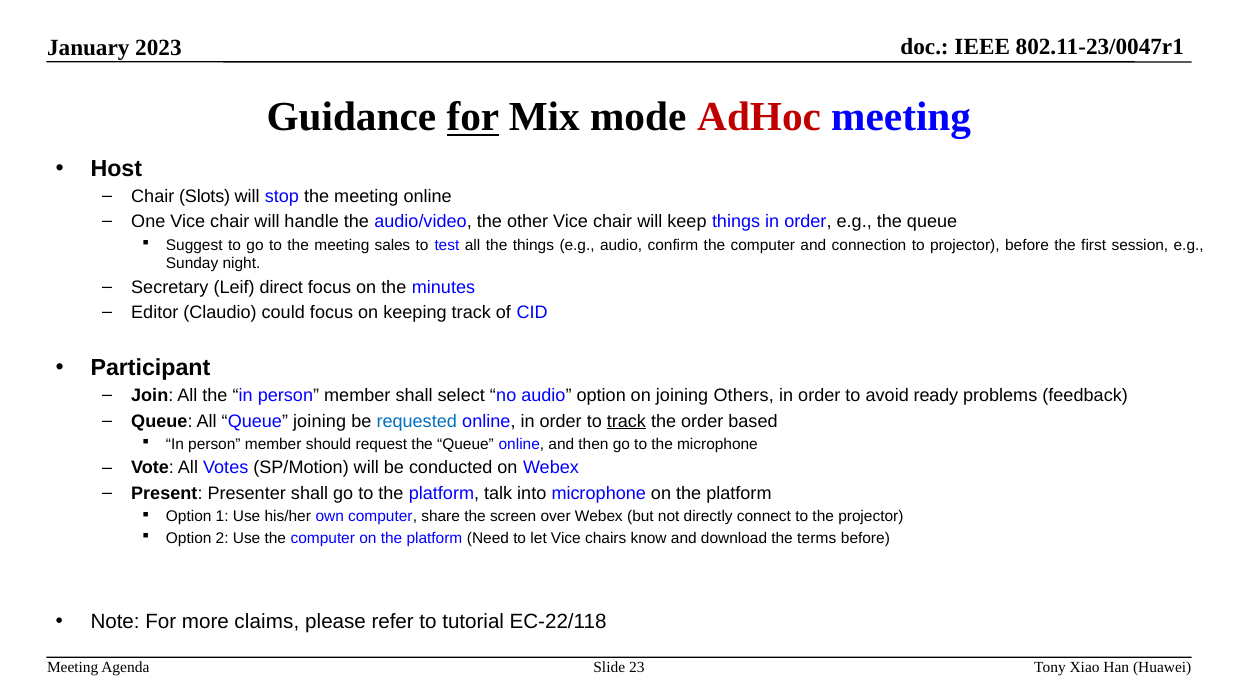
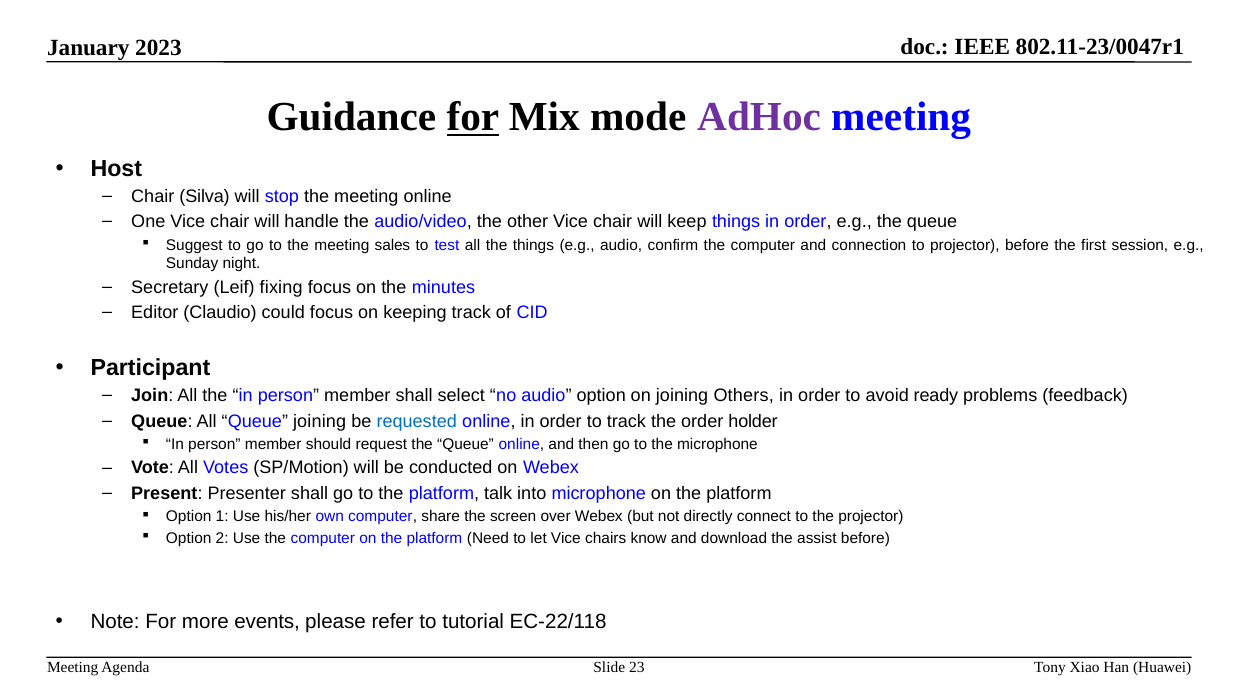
AdHoc colour: red -> purple
Slots: Slots -> Silva
direct: direct -> fixing
track at (626, 421) underline: present -> none
based: based -> holder
terms: terms -> assist
claims: claims -> events
